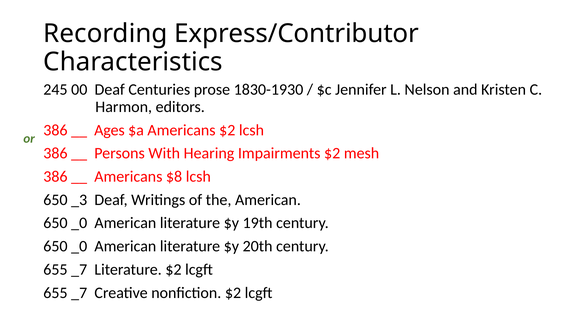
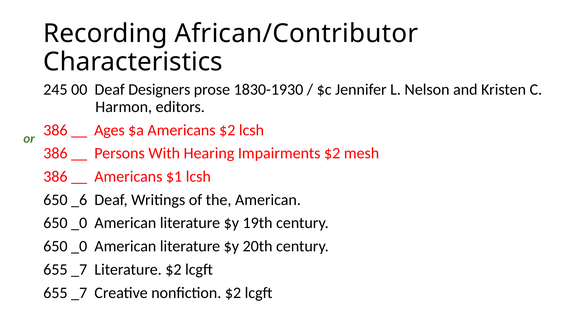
Express/Contributor: Express/Contributor -> African/Contributor
Centuries: Centuries -> Designers
$8: $8 -> $1
_3: _3 -> _6
